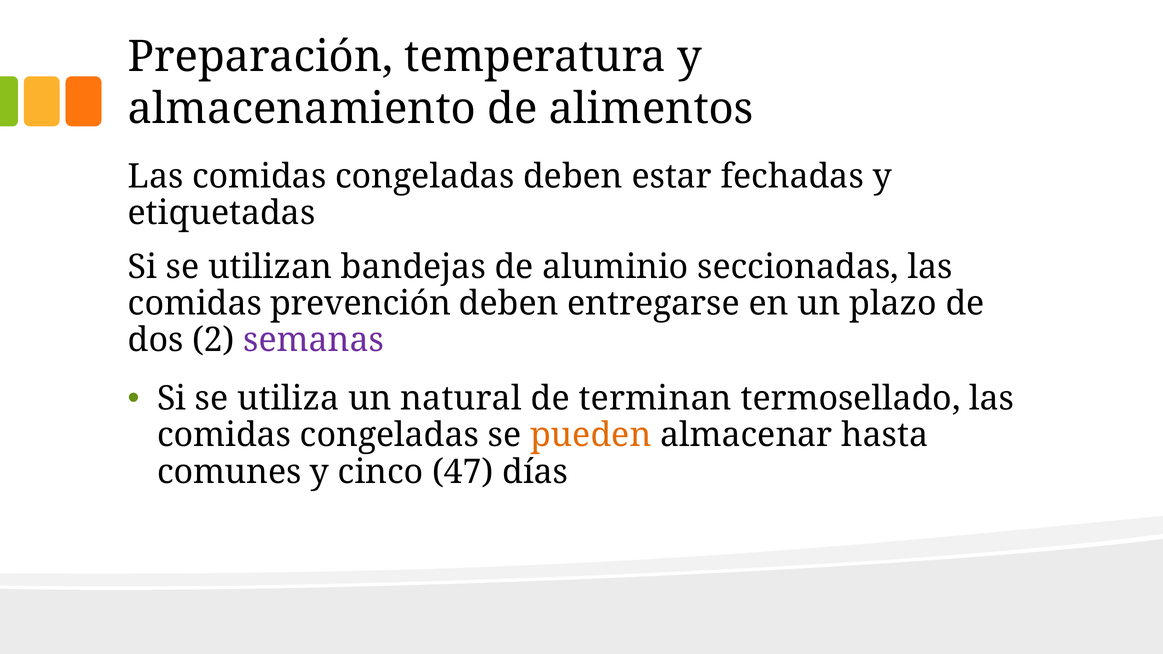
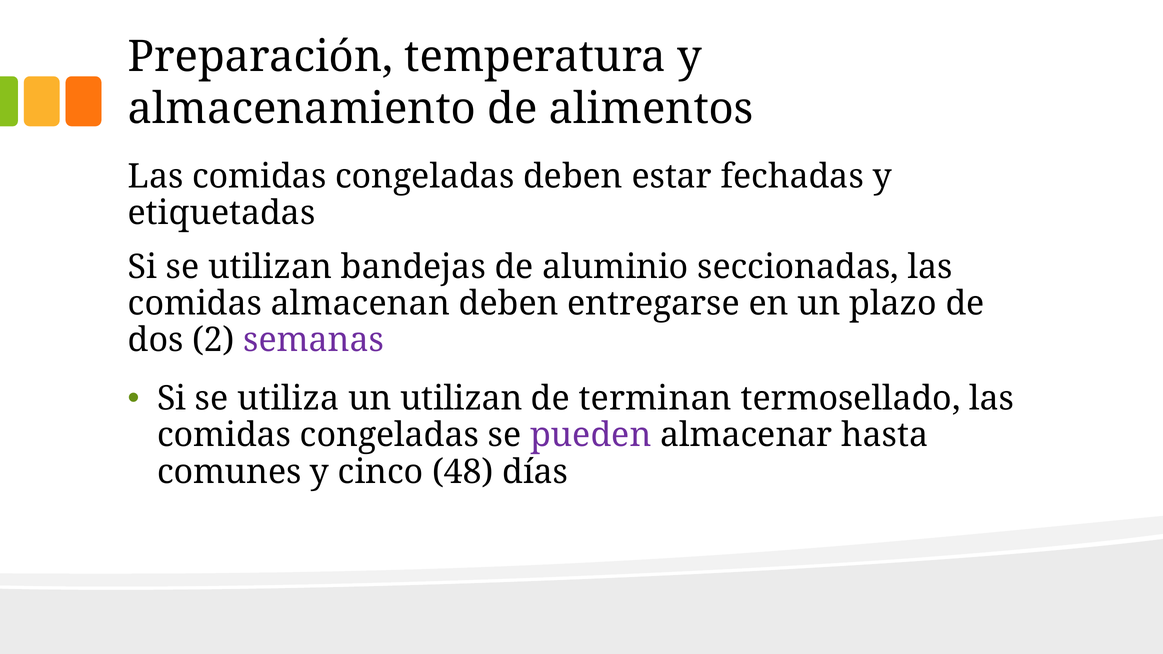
prevención: prevención -> almacenan
un natural: natural -> utilizan
pueden colour: orange -> purple
47: 47 -> 48
